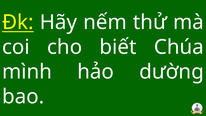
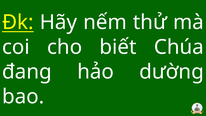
mình: mình -> đang
